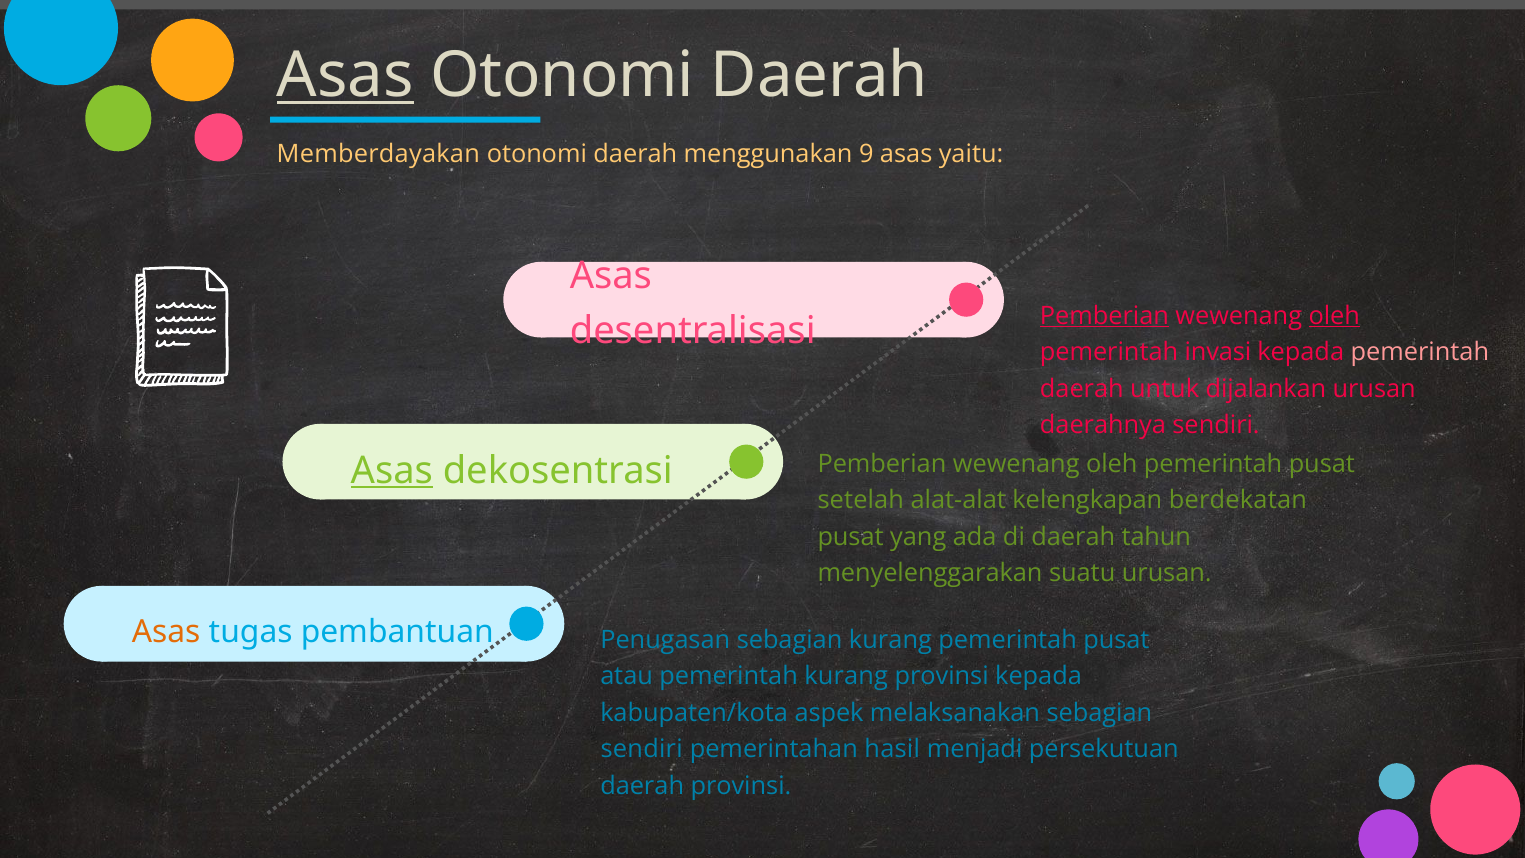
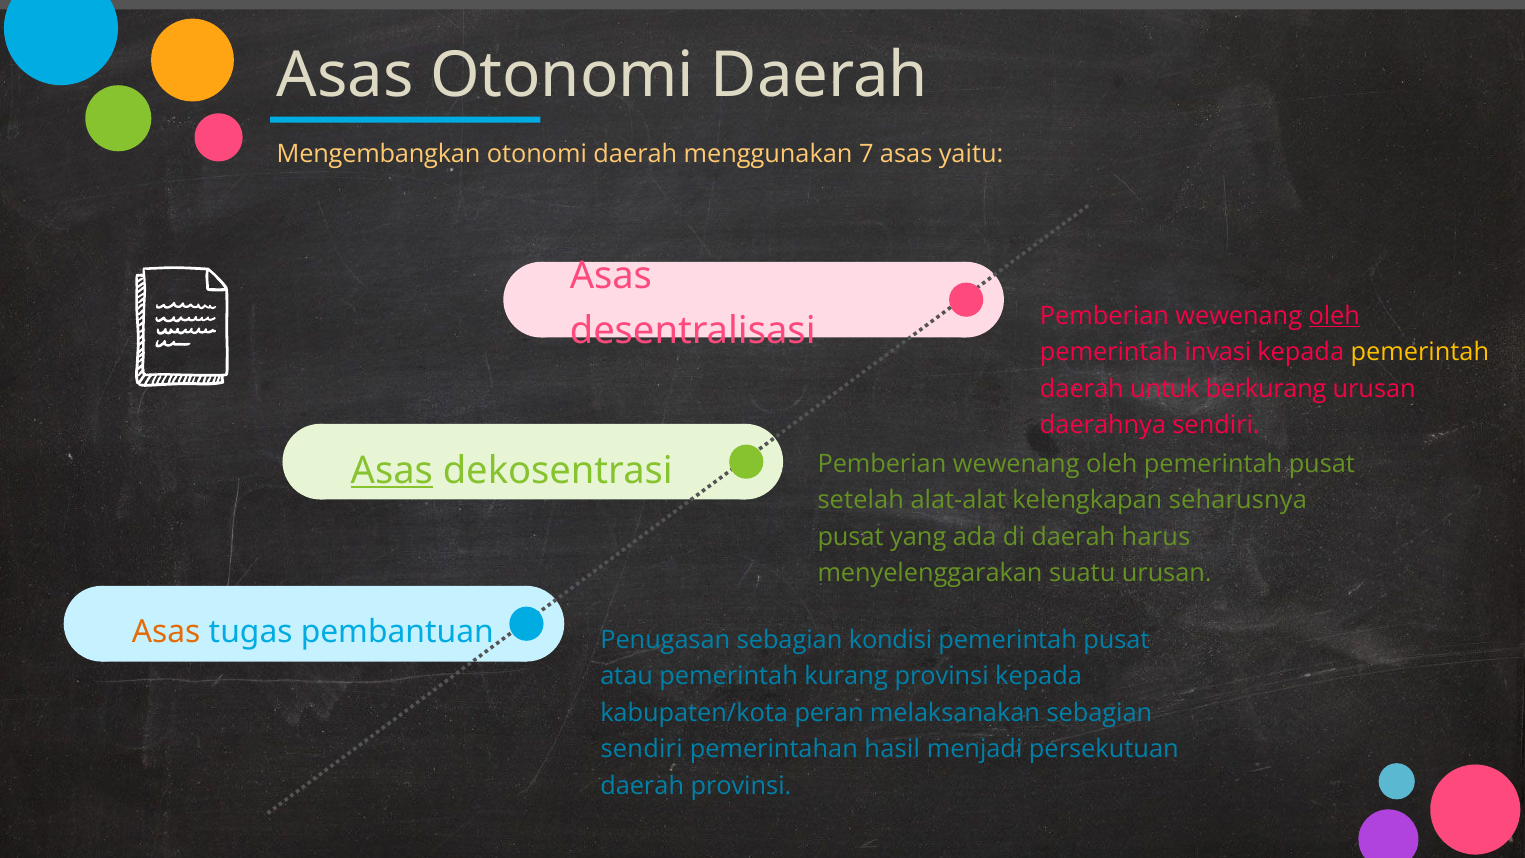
Asas at (345, 75) underline: present -> none
Memberdayakan: Memberdayakan -> Mengembangkan
9: 9 -> 7
Pemberian at (1104, 316) underline: present -> none
pemerintah at (1420, 352) colour: pink -> yellow
dijalankan: dijalankan -> berkurang
berdekatan: berdekatan -> seharusnya
tahun: tahun -> harus
sebagian kurang: kurang -> kondisi
aspek: aspek -> peran
